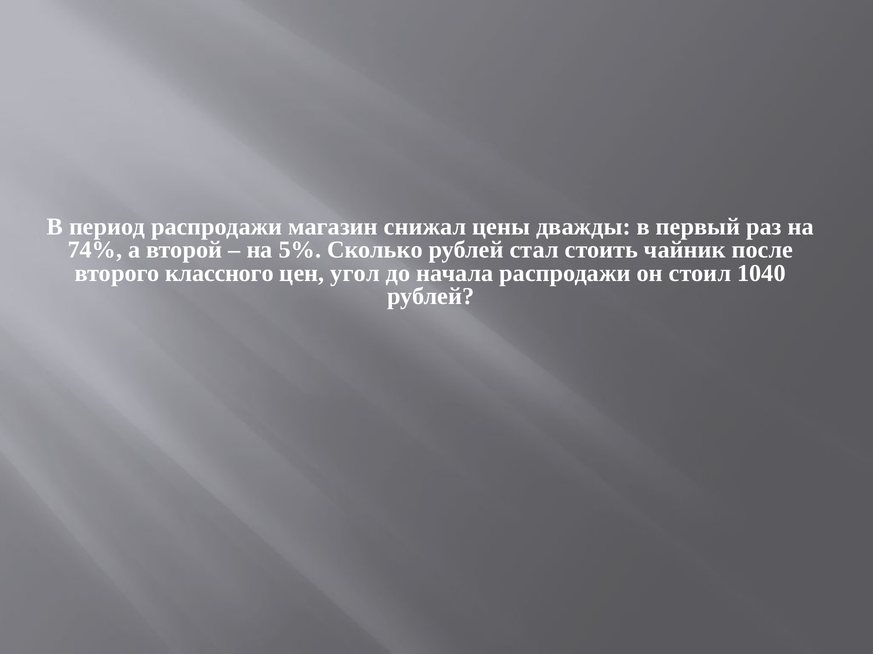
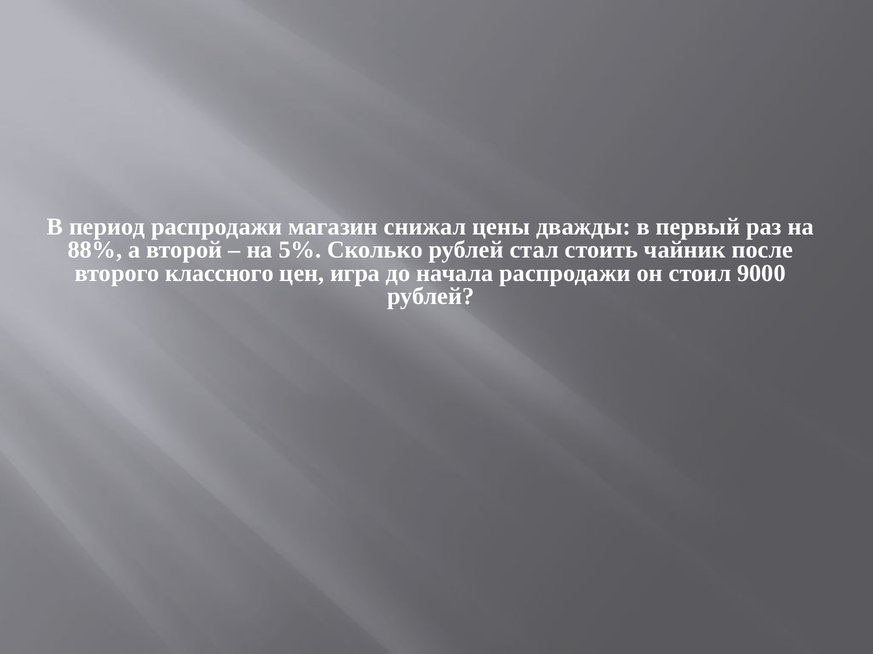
74%: 74% -> 88%
угол: угол -> игра
1040: 1040 -> 9000
